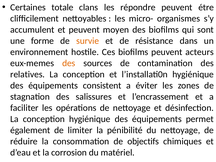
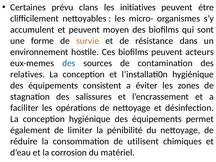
totale: totale -> prévu
répondre: répondre -> initiatives
des at (69, 63) colour: orange -> blue
objectifs: objectifs -> utilisent
